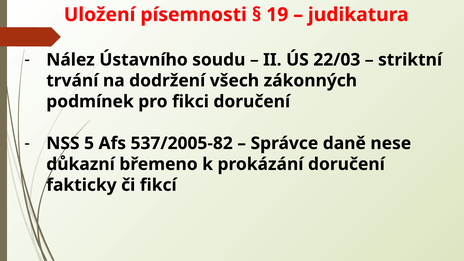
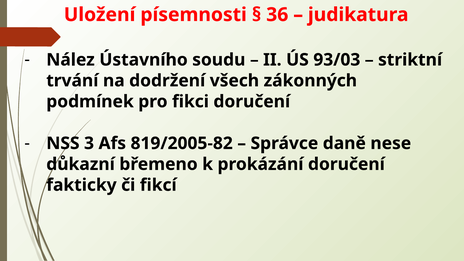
19: 19 -> 36
22/03: 22/03 -> 93/03
5: 5 -> 3
537/2005-82: 537/2005-82 -> 819/2005-82
